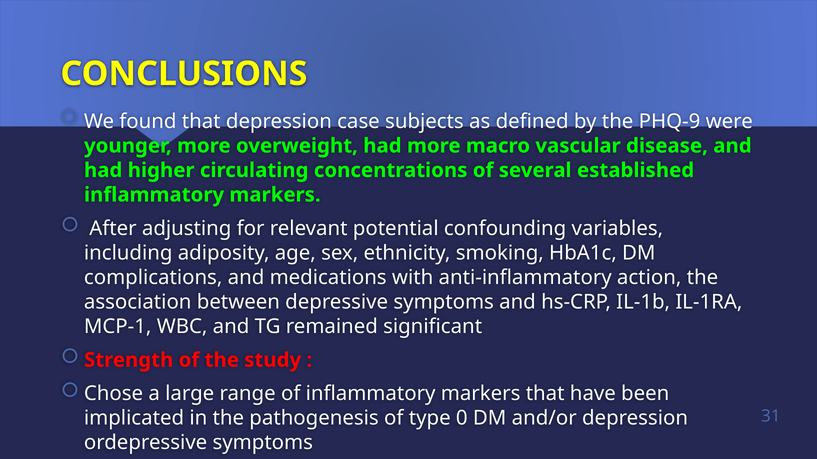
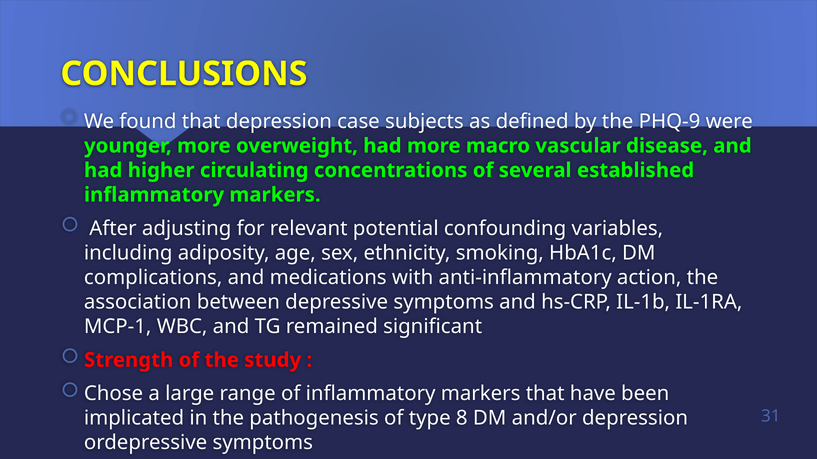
0: 0 -> 8
